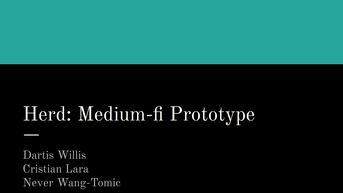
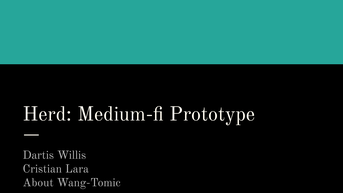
Never: Never -> About
